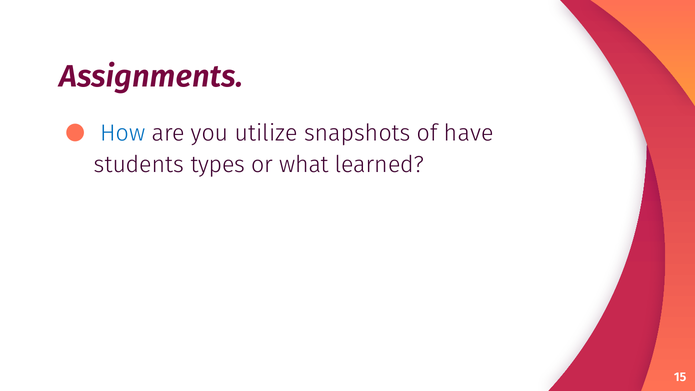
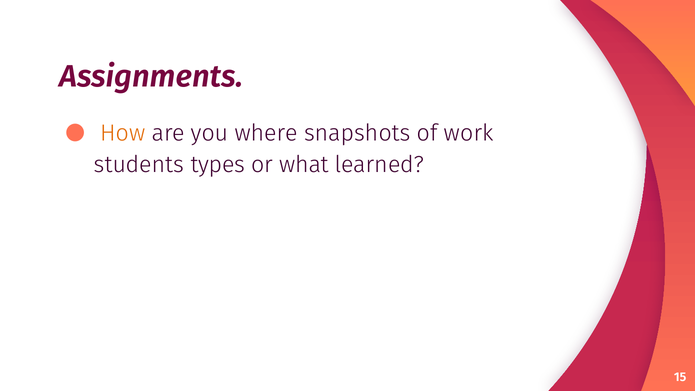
How colour: blue -> orange
utilize: utilize -> where
have: have -> work
